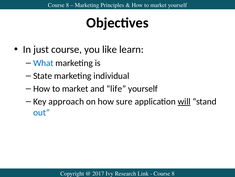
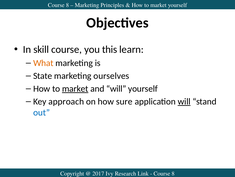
just: just -> skill
like: like -> this
What colour: blue -> orange
individual: individual -> ourselves
market at (75, 88) underline: none -> present
and life: life -> will
